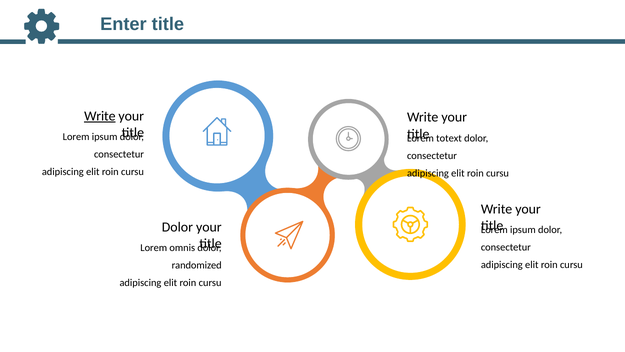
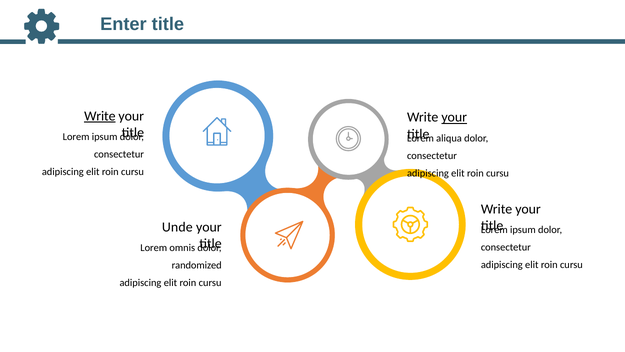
your at (454, 117) underline: none -> present
totext: totext -> aliqua
Dolor at (177, 227): Dolor -> Unde
